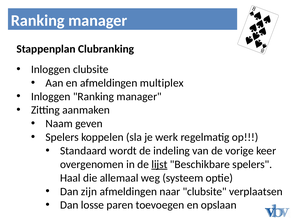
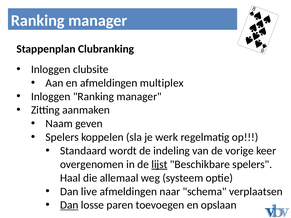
zijn: zijn -> live
naar clubsite: clubsite -> schema
Dan at (69, 205) underline: none -> present
